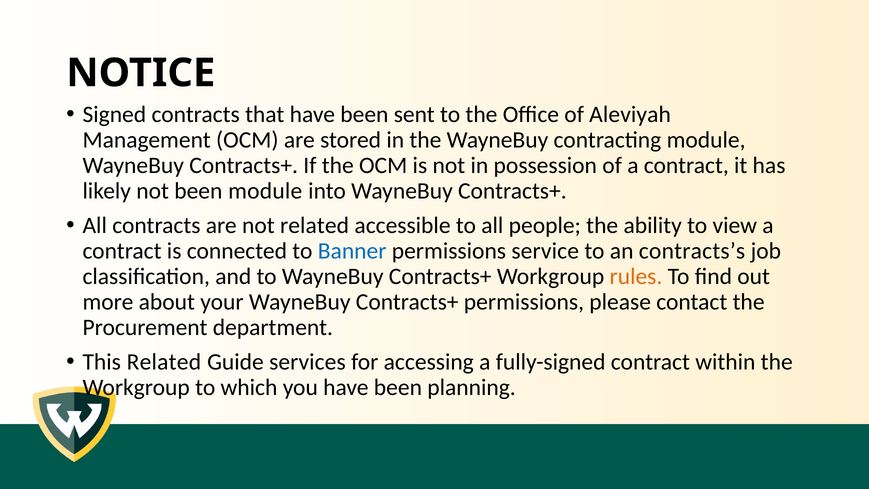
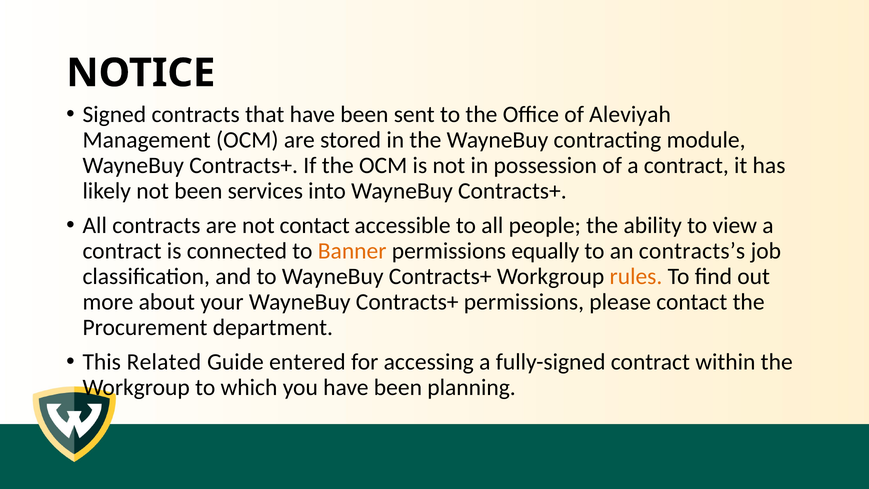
been module: module -> services
not related: related -> contact
Banner colour: blue -> orange
service: service -> equally
services: services -> entered
